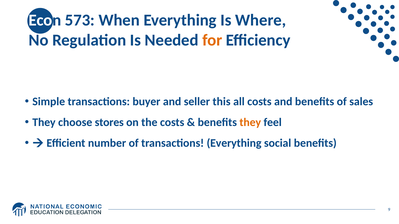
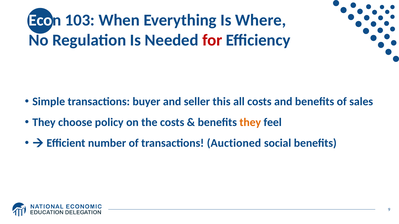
573: 573 -> 103
for colour: orange -> red
stores: stores -> policy
transactions Everything: Everything -> Auctioned
